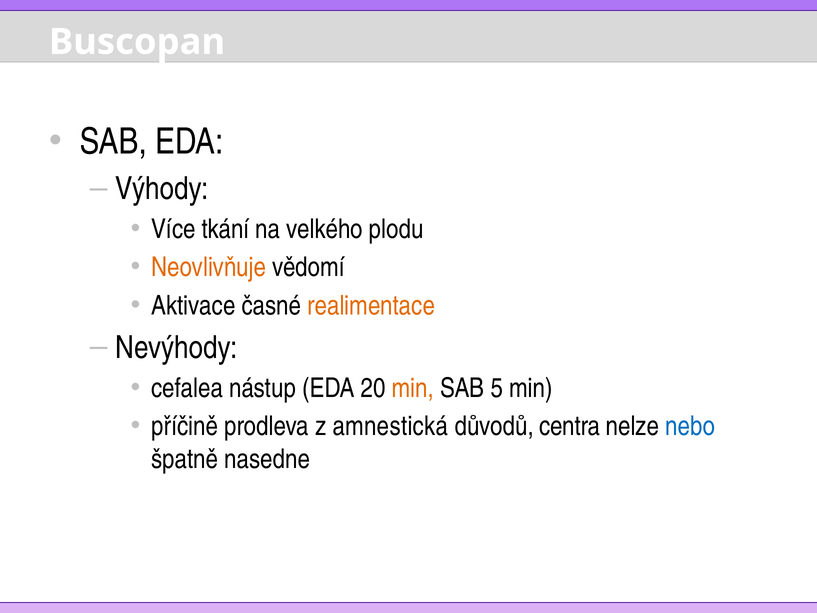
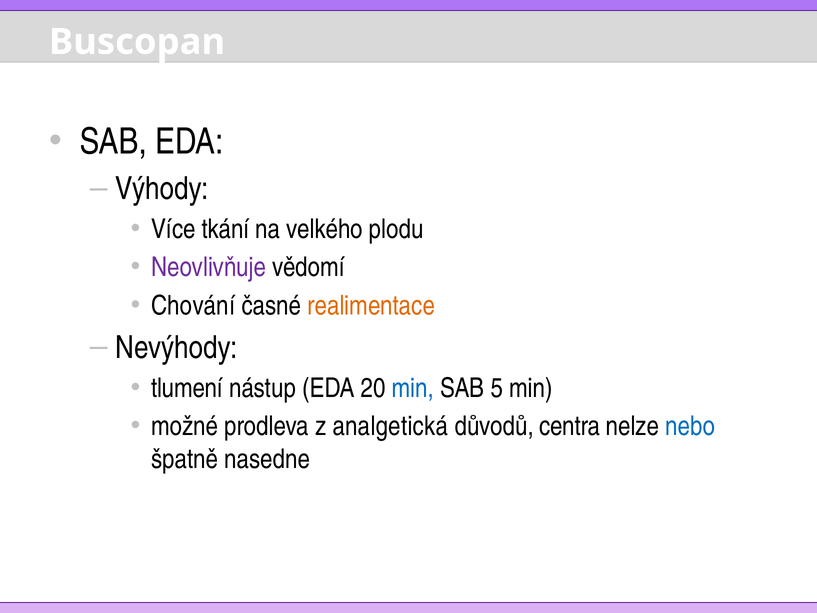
Neovlivňuje colour: orange -> purple
Aktivace: Aktivace -> Chování
cefalea: cefalea -> tlumení
min at (413, 388) colour: orange -> blue
příčině: příčině -> možné
amnestická: amnestická -> analgetická
